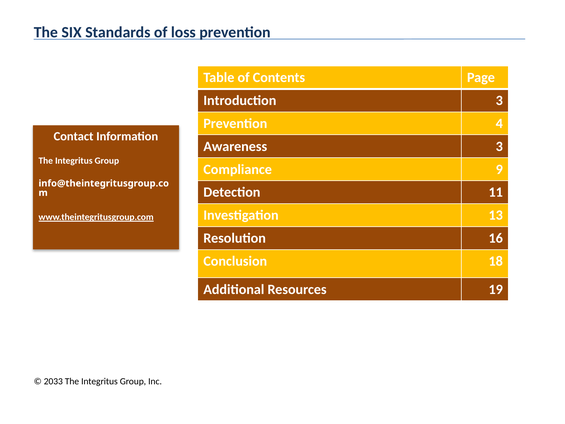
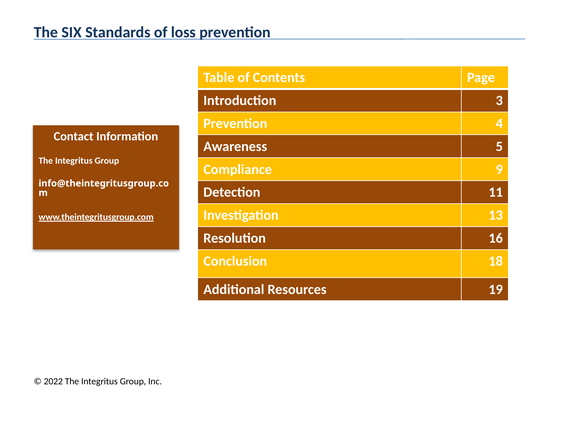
Awareness 3: 3 -> 5
2033: 2033 -> 2022
